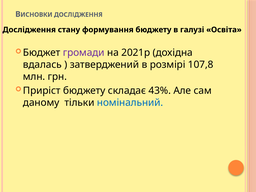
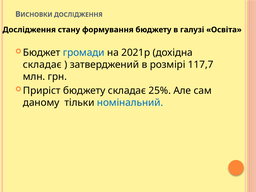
громади colour: purple -> blue
вдалась at (42, 65): вдалась -> складає
107,8: 107,8 -> 117,7
43%: 43% -> 25%
